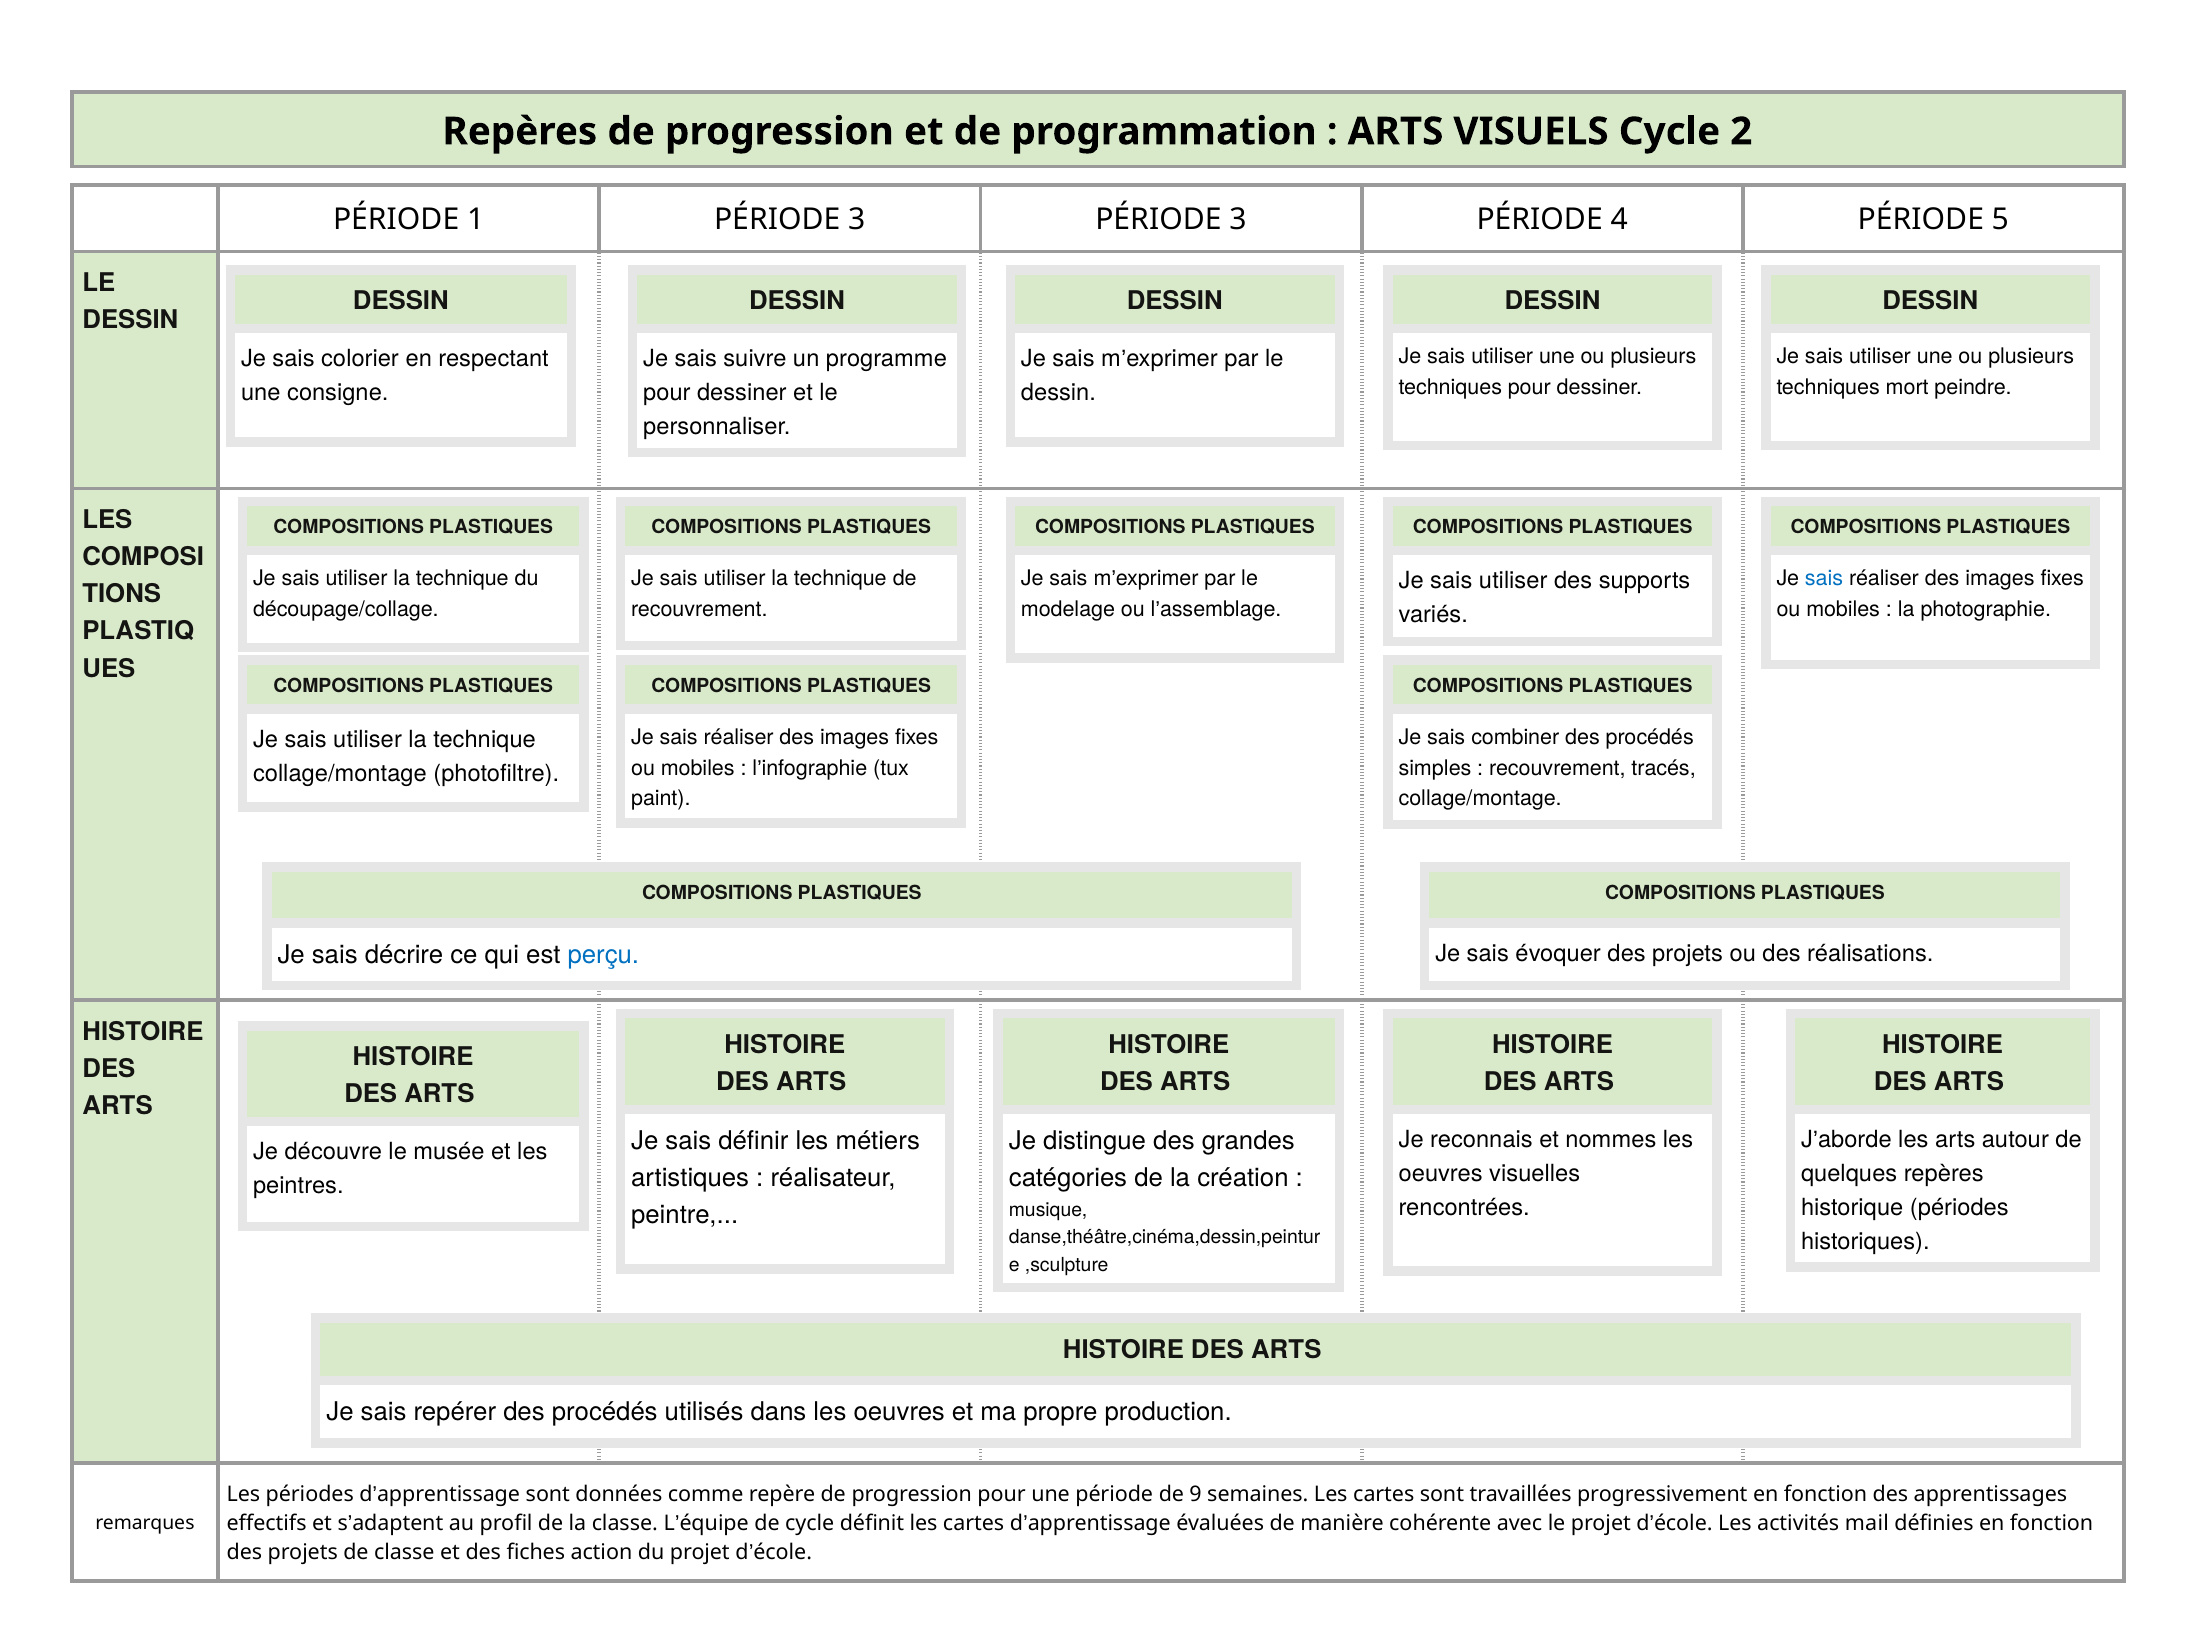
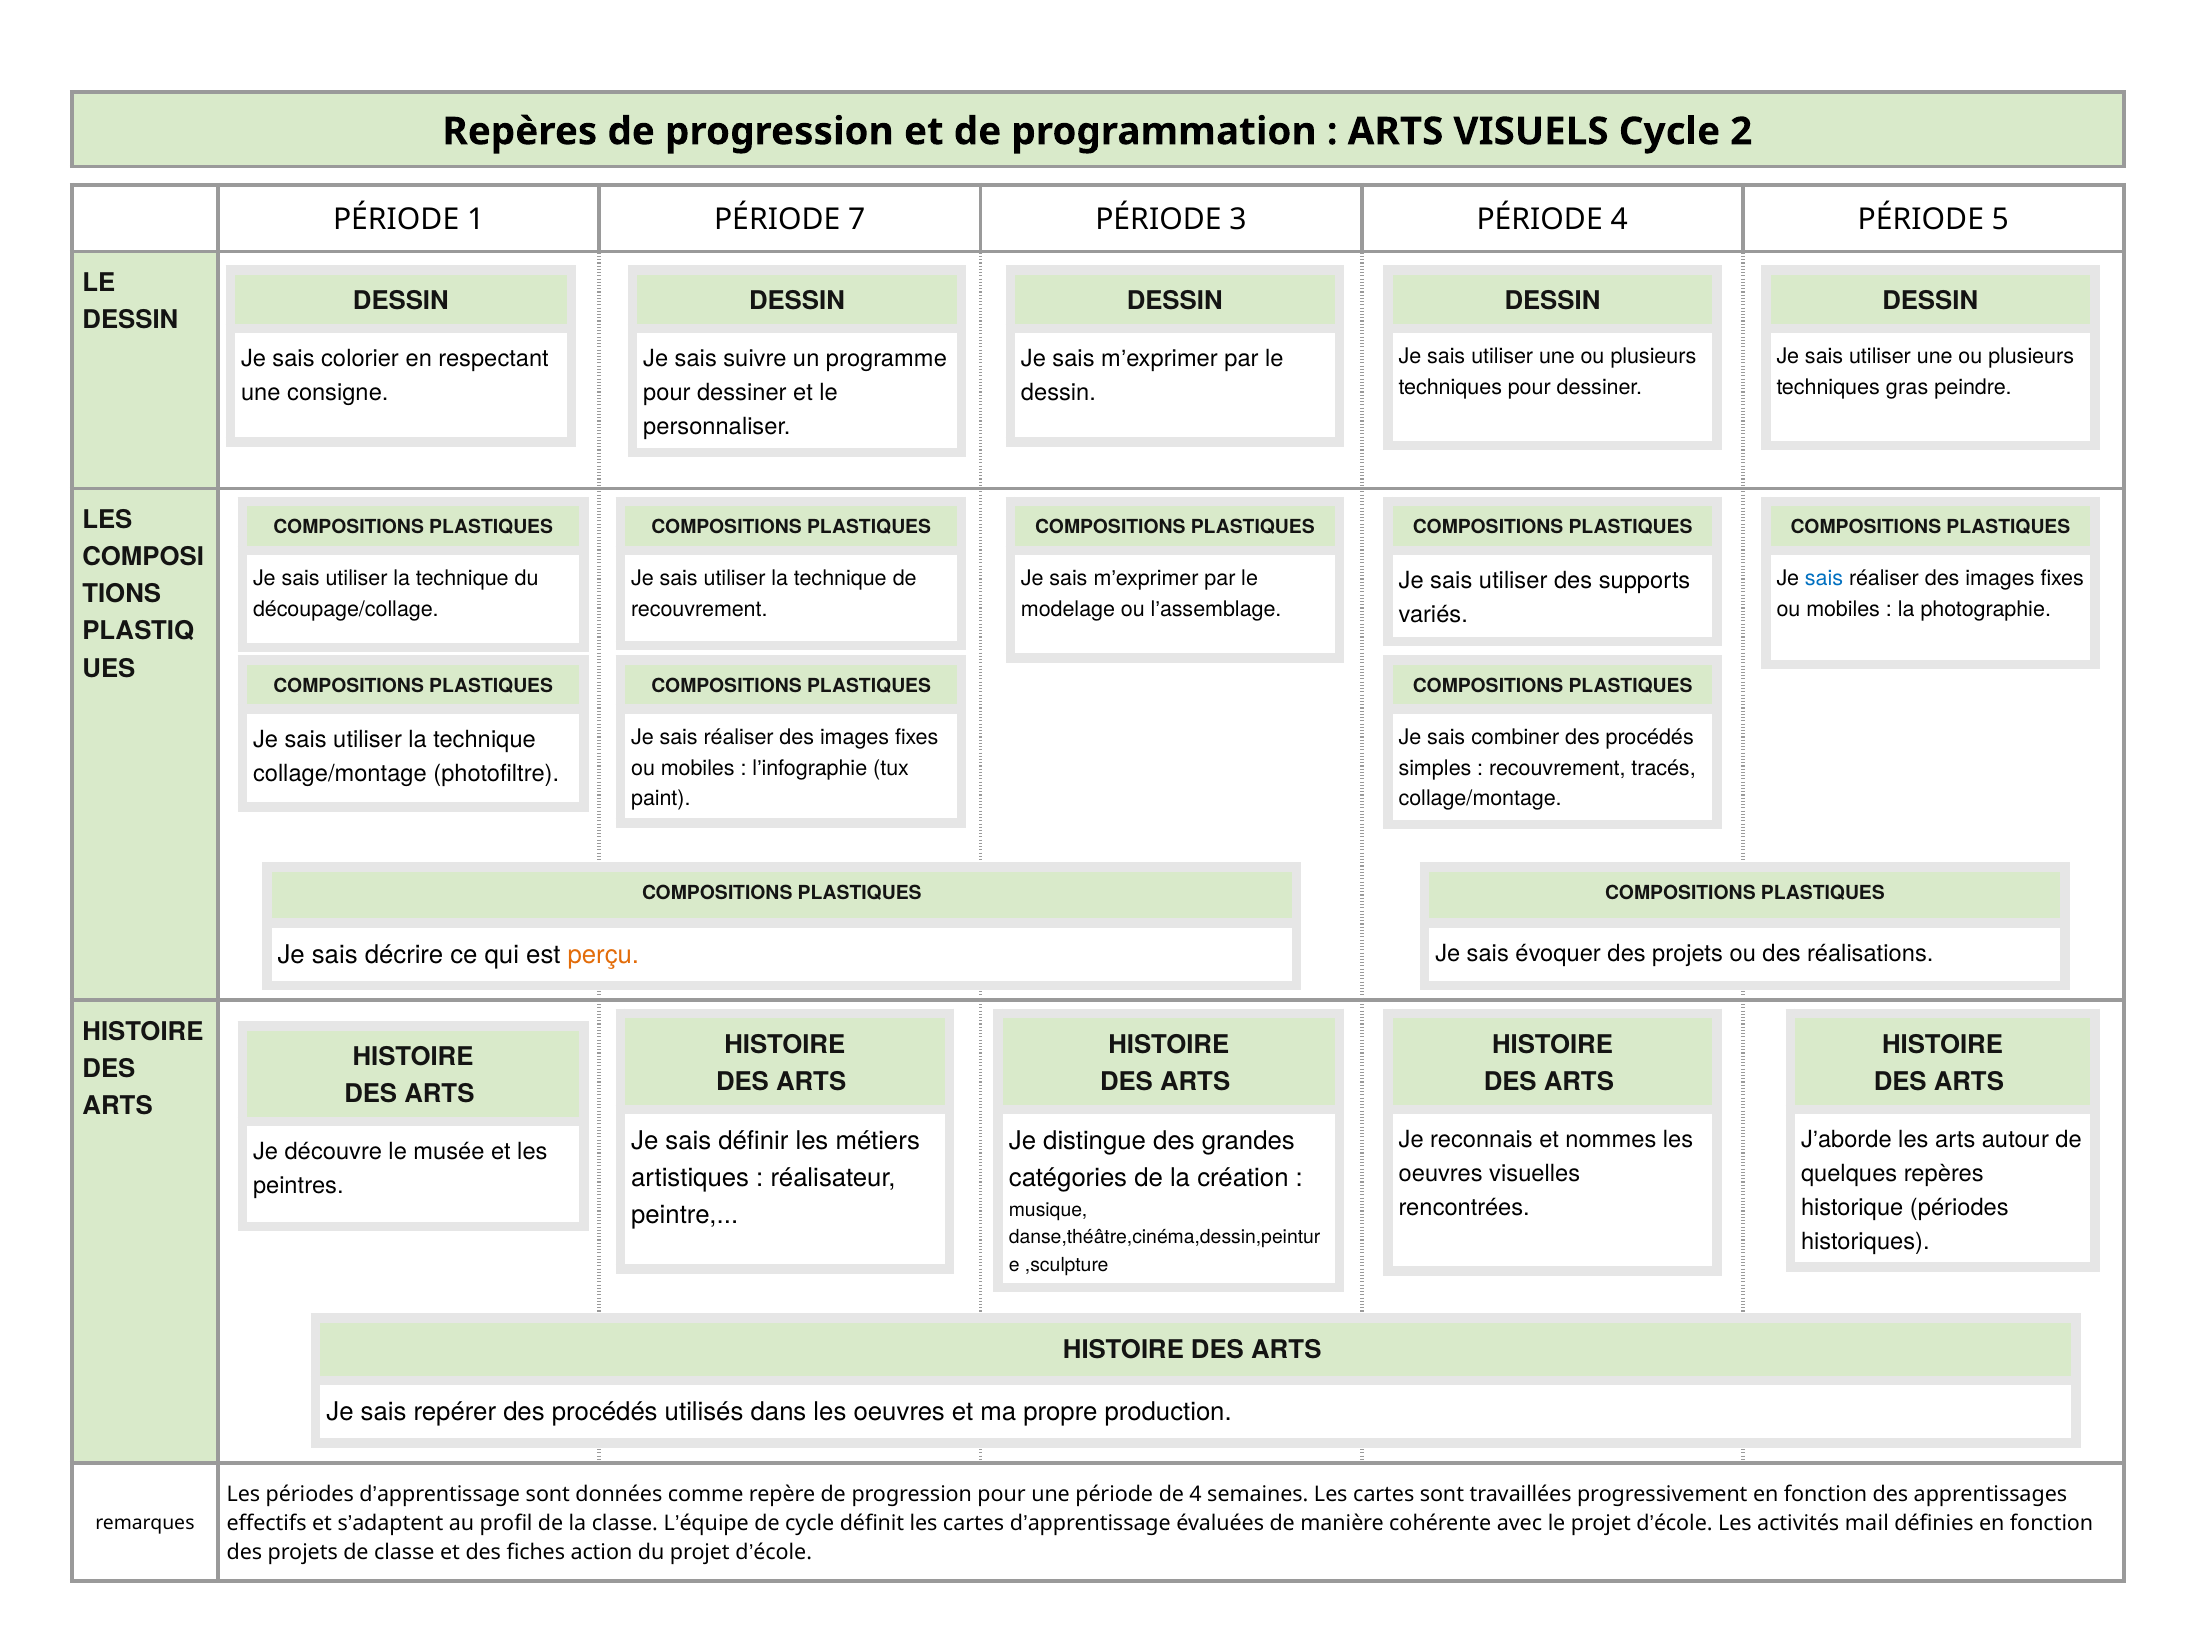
1 PÉRIODE 3: 3 -> 7
mort: mort -> gras
perçu colour: blue -> orange
de 9: 9 -> 4
